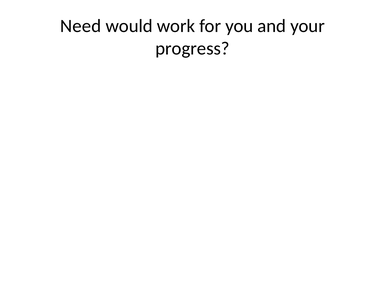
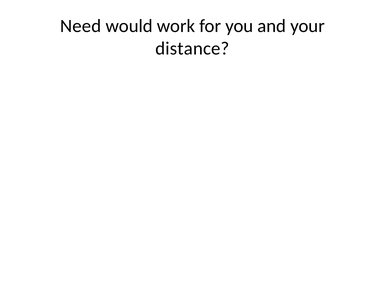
progress: progress -> distance
